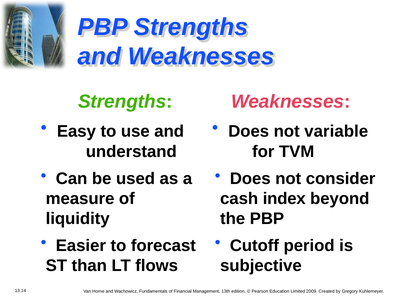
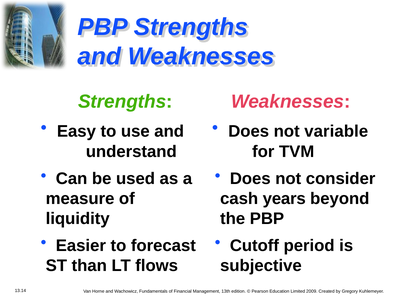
index: index -> years
